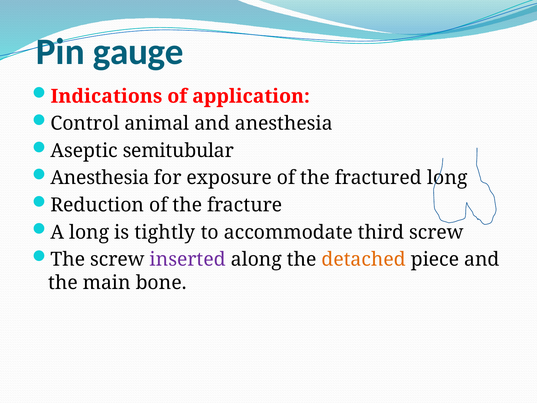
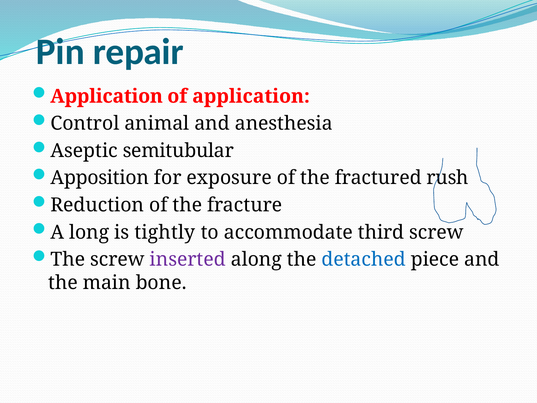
gauge: gauge -> repair
Indications at (106, 96): Indications -> Application
Anesthesia at (100, 178): Anesthesia -> Apposition
fractured long: long -> rush
detached colour: orange -> blue
